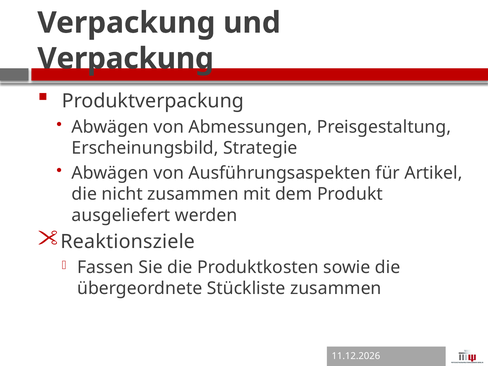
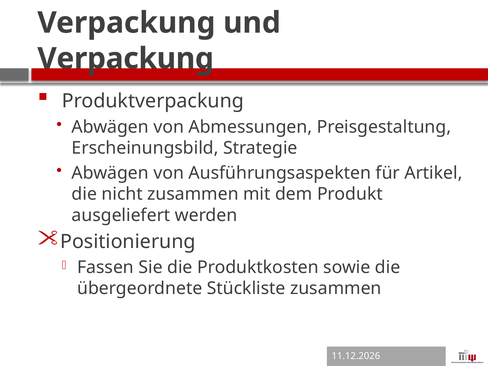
Reaktionsziele: Reaktionsziele -> Positionierung
